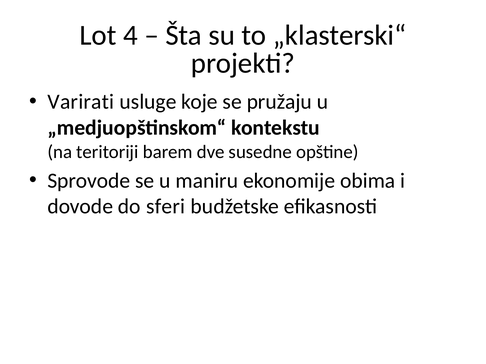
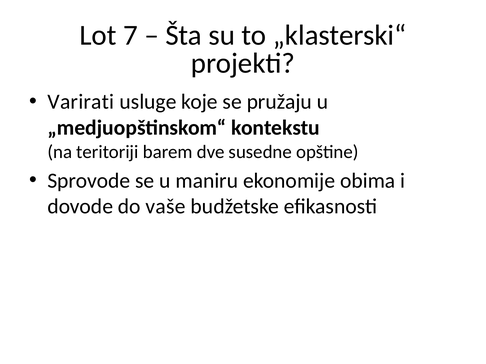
4: 4 -> 7
sferi: sferi -> vaše
